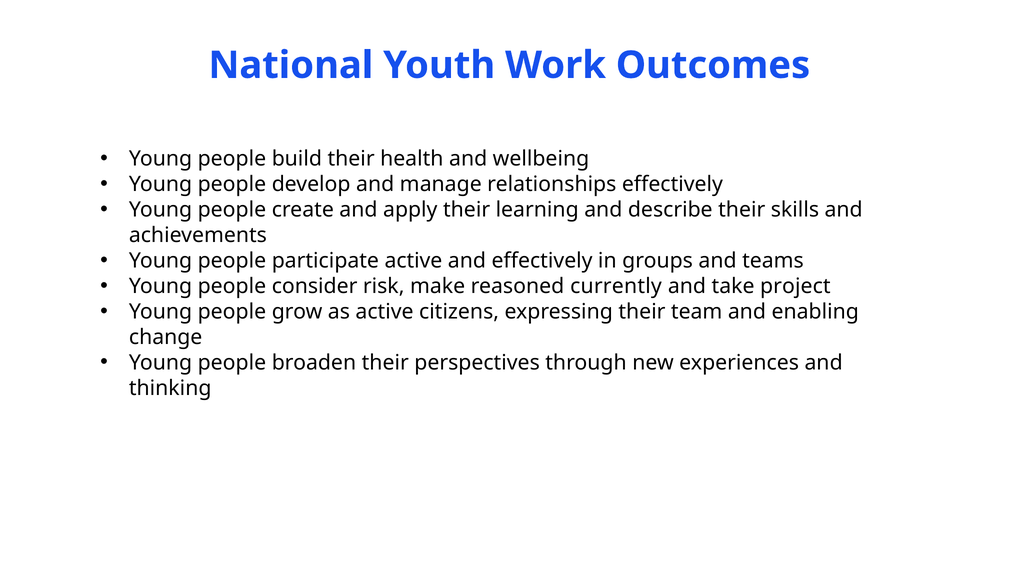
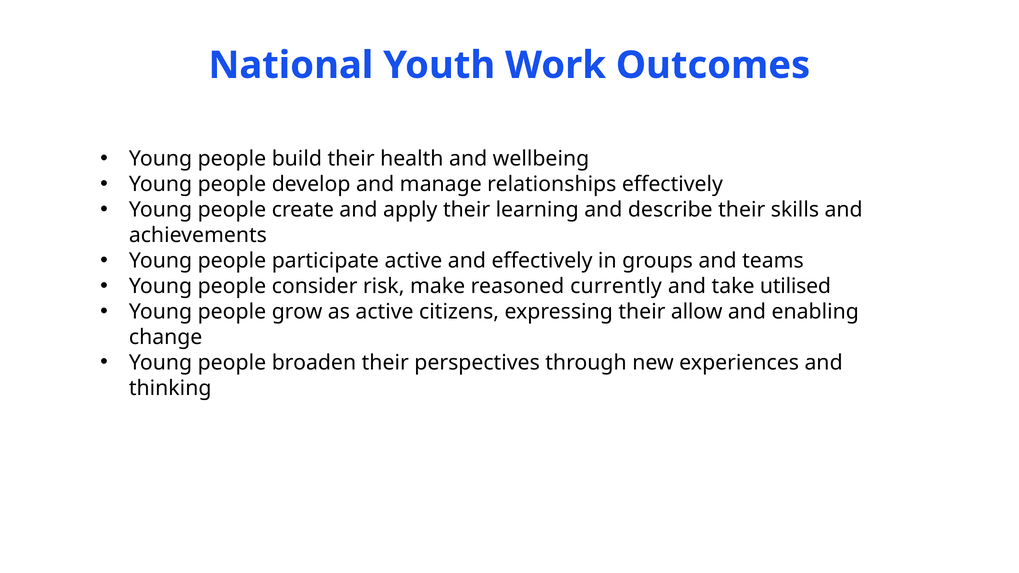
project: project -> utilised
team: team -> allow
